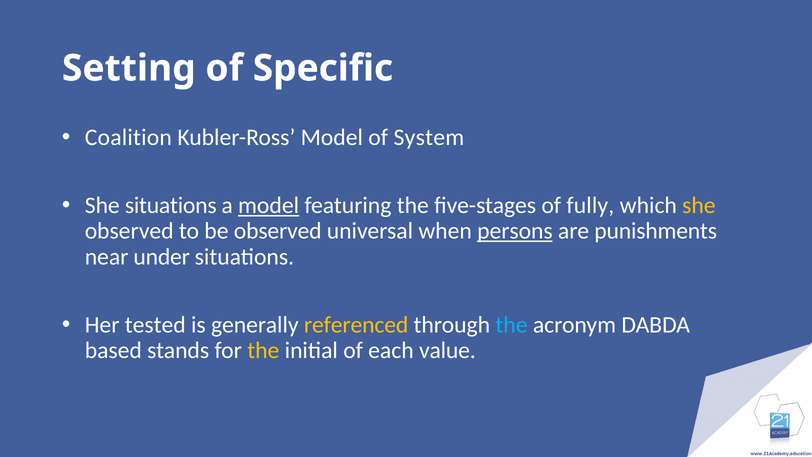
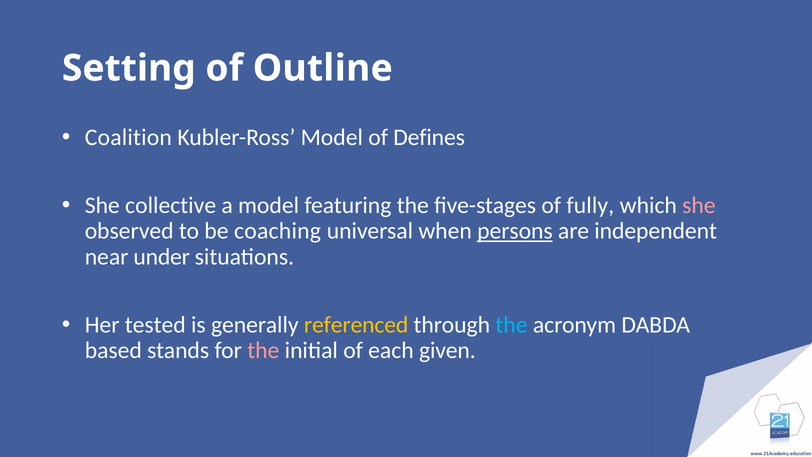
Specific: Specific -> Outline
System: System -> Defines
She situations: situations -> collective
model at (269, 205) underline: present -> none
she at (699, 205) colour: yellow -> pink
be observed: observed -> coaching
punishments: punishments -> independent
the at (263, 350) colour: yellow -> pink
value: value -> given
